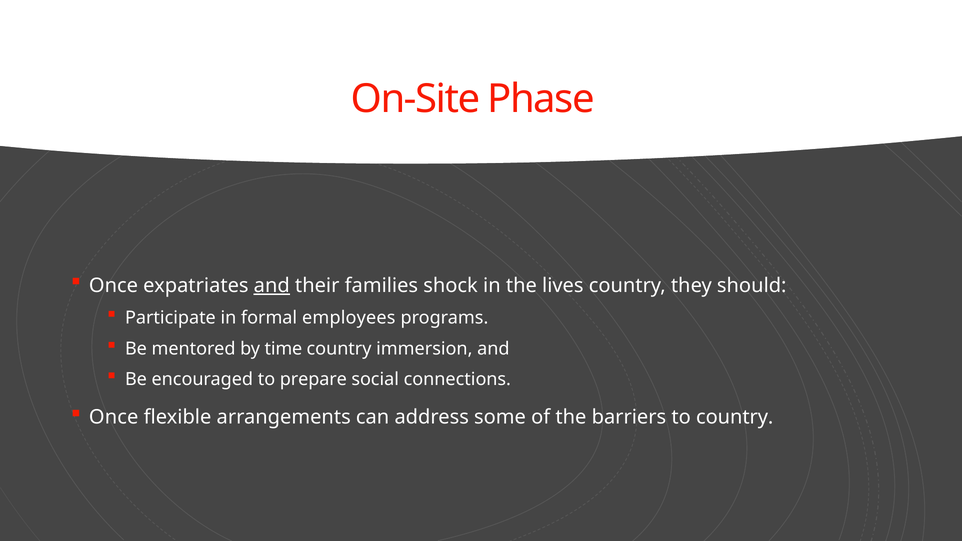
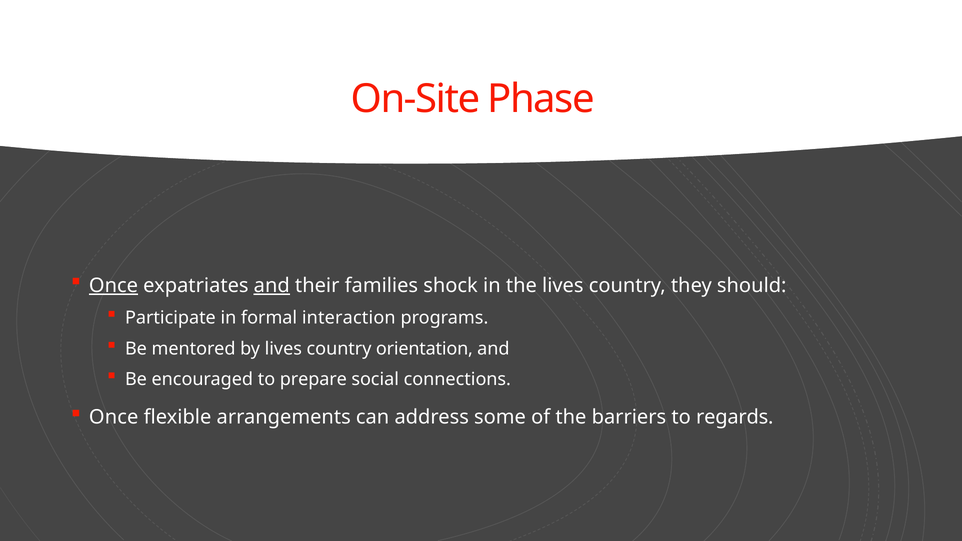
Once at (113, 286) underline: none -> present
employees: employees -> interaction
by time: time -> lives
immersion: immersion -> orientation
to country: country -> regards
